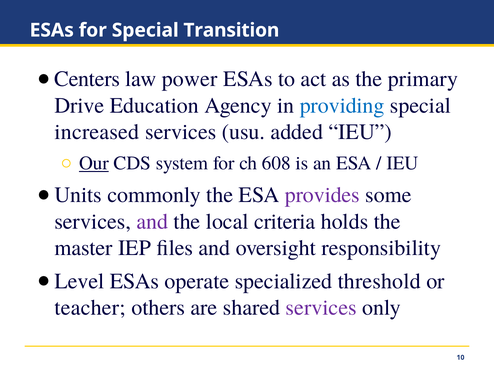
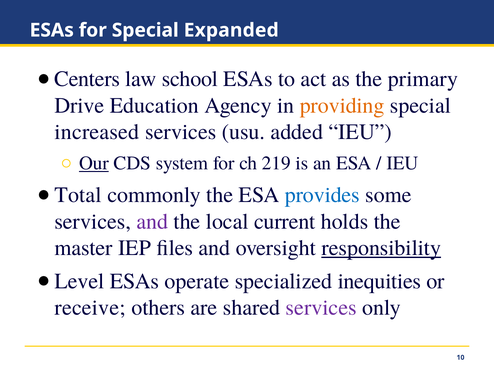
Transition: Transition -> Expanded
power: power -> school
providing colour: blue -> orange
608: 608 -> 219
Units: Units -> Total
provides colour: purple -> blue
criteria: criteria -> current
responsibility underline: none -> present
threshold: threshold -> inequities
teacher: teacher -> receive
